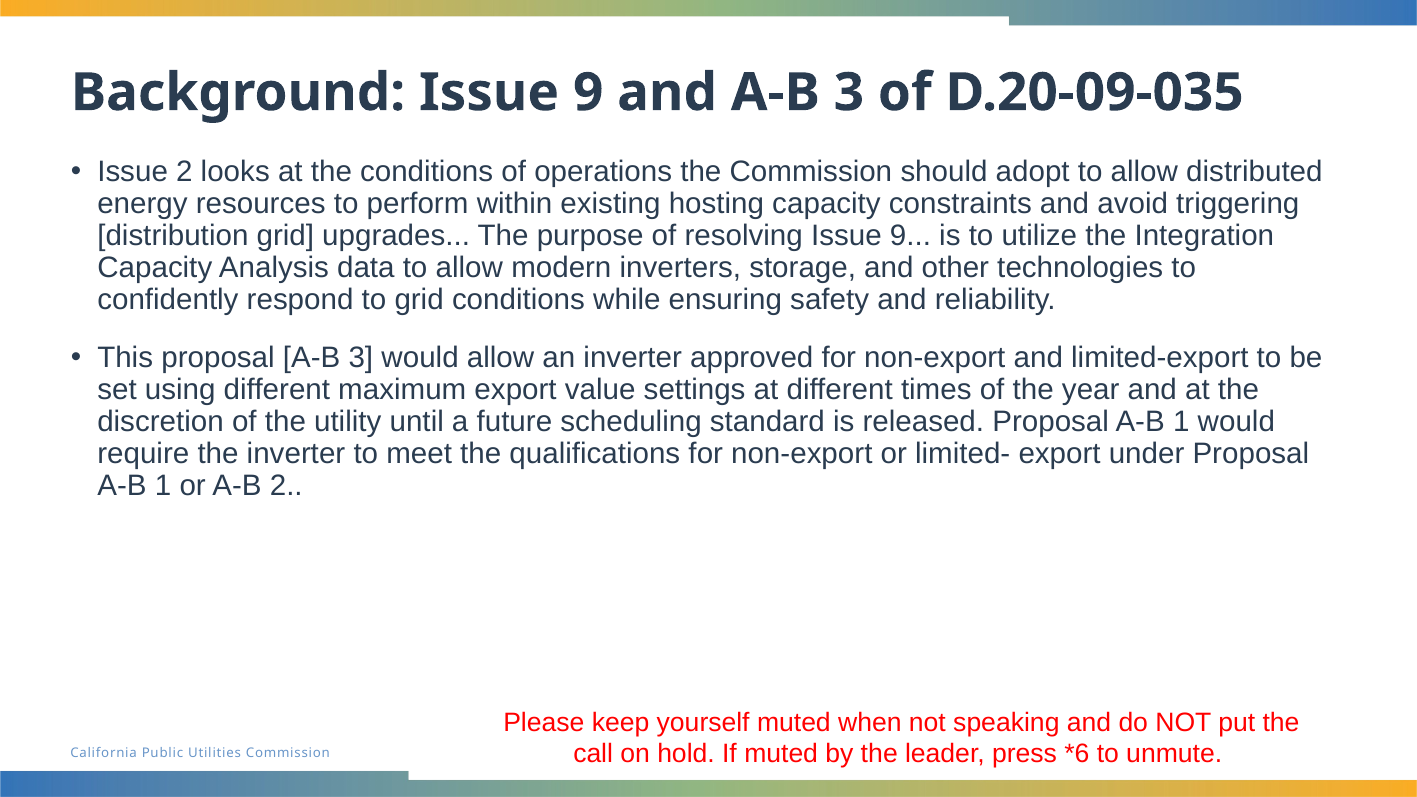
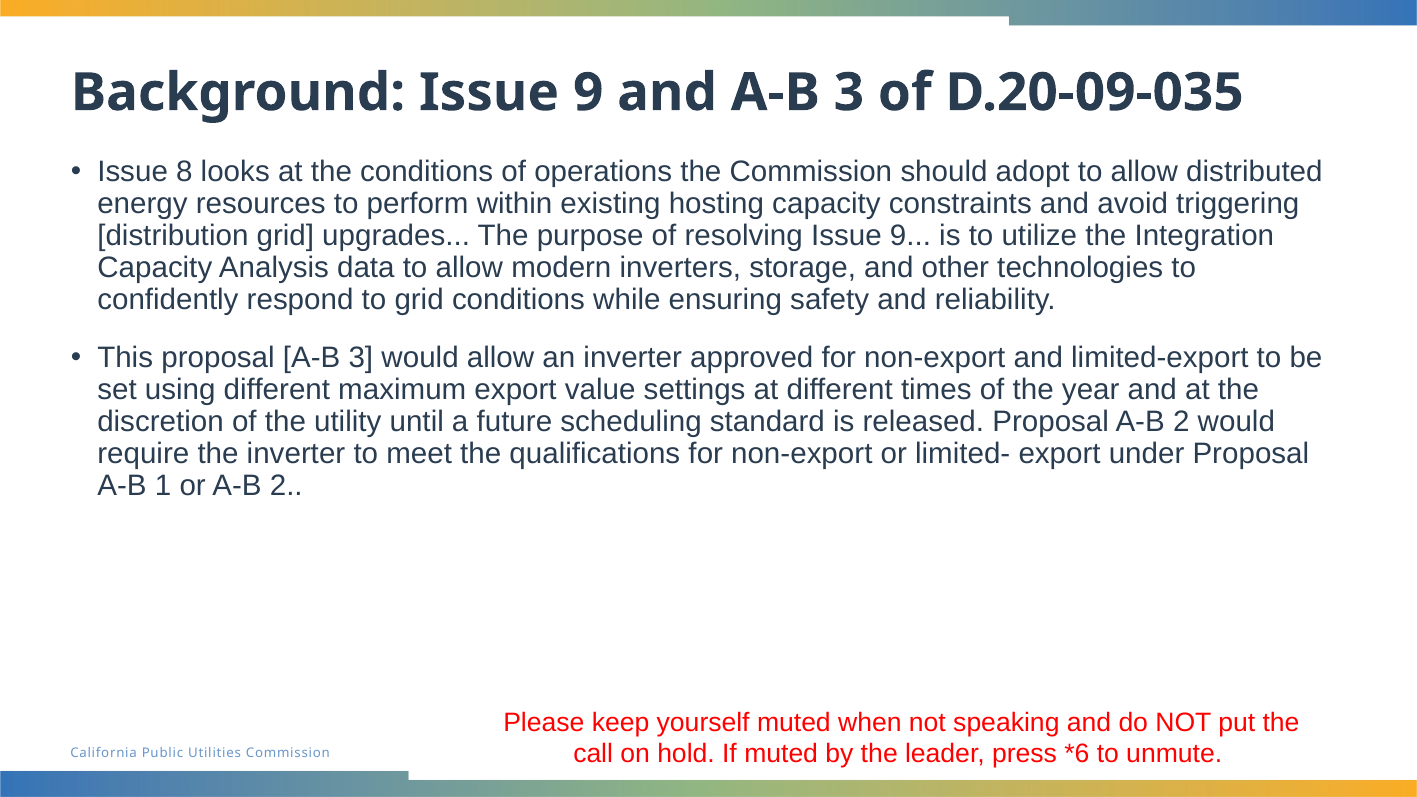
Issue 2: 2 -> 8
released Proposal A-B 1: 1 -> 2
